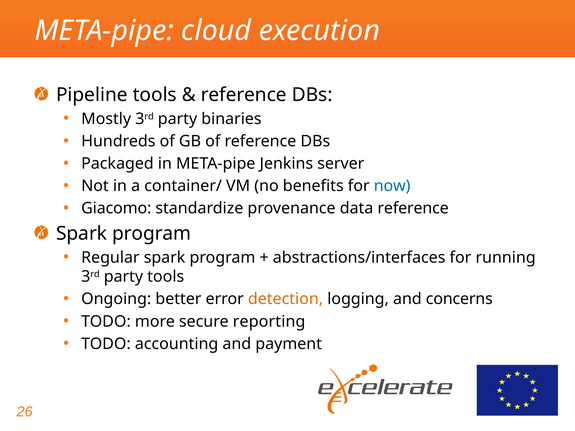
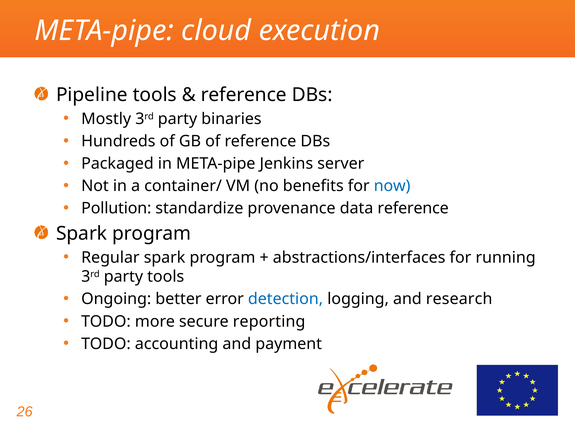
Giacomo: Giacomo -> Pollution
detection colour: orange -> blue
concerns: concerns -> research
